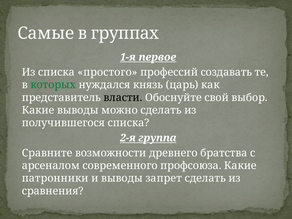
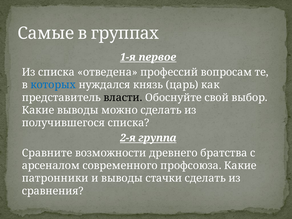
простого: простого -> отведена
создавать: создавать -> вопросам
которых colour: green -> blue
запрет: запрет -> стачки
